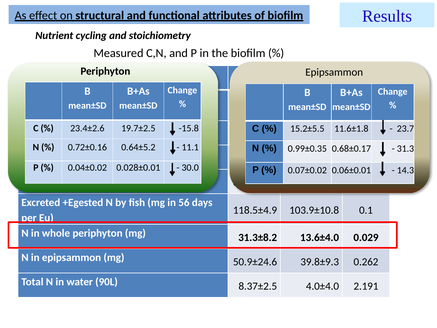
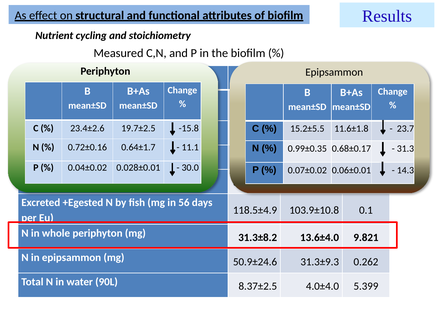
0.64±5.2: 0.64±5.2 -> 0.64±1.7
0.029: 0.029 -> 9.821
39.8±9.3: 39.8±9.3 -> 31.3±9.3
2.191: 2.191 -> 5.399
